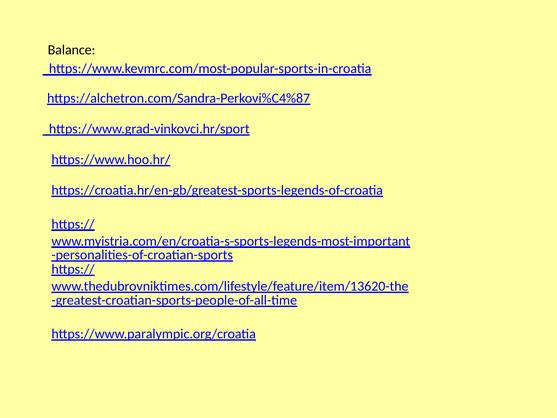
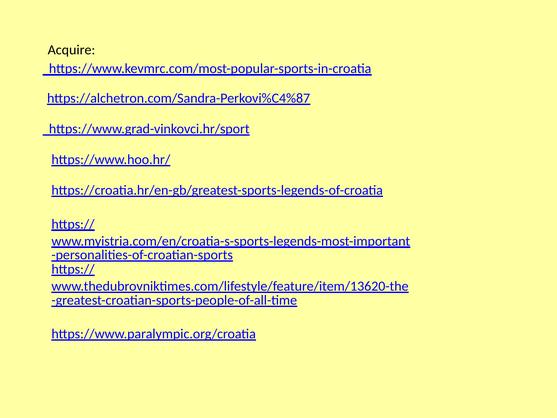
Balance: Balance -> Acquire
